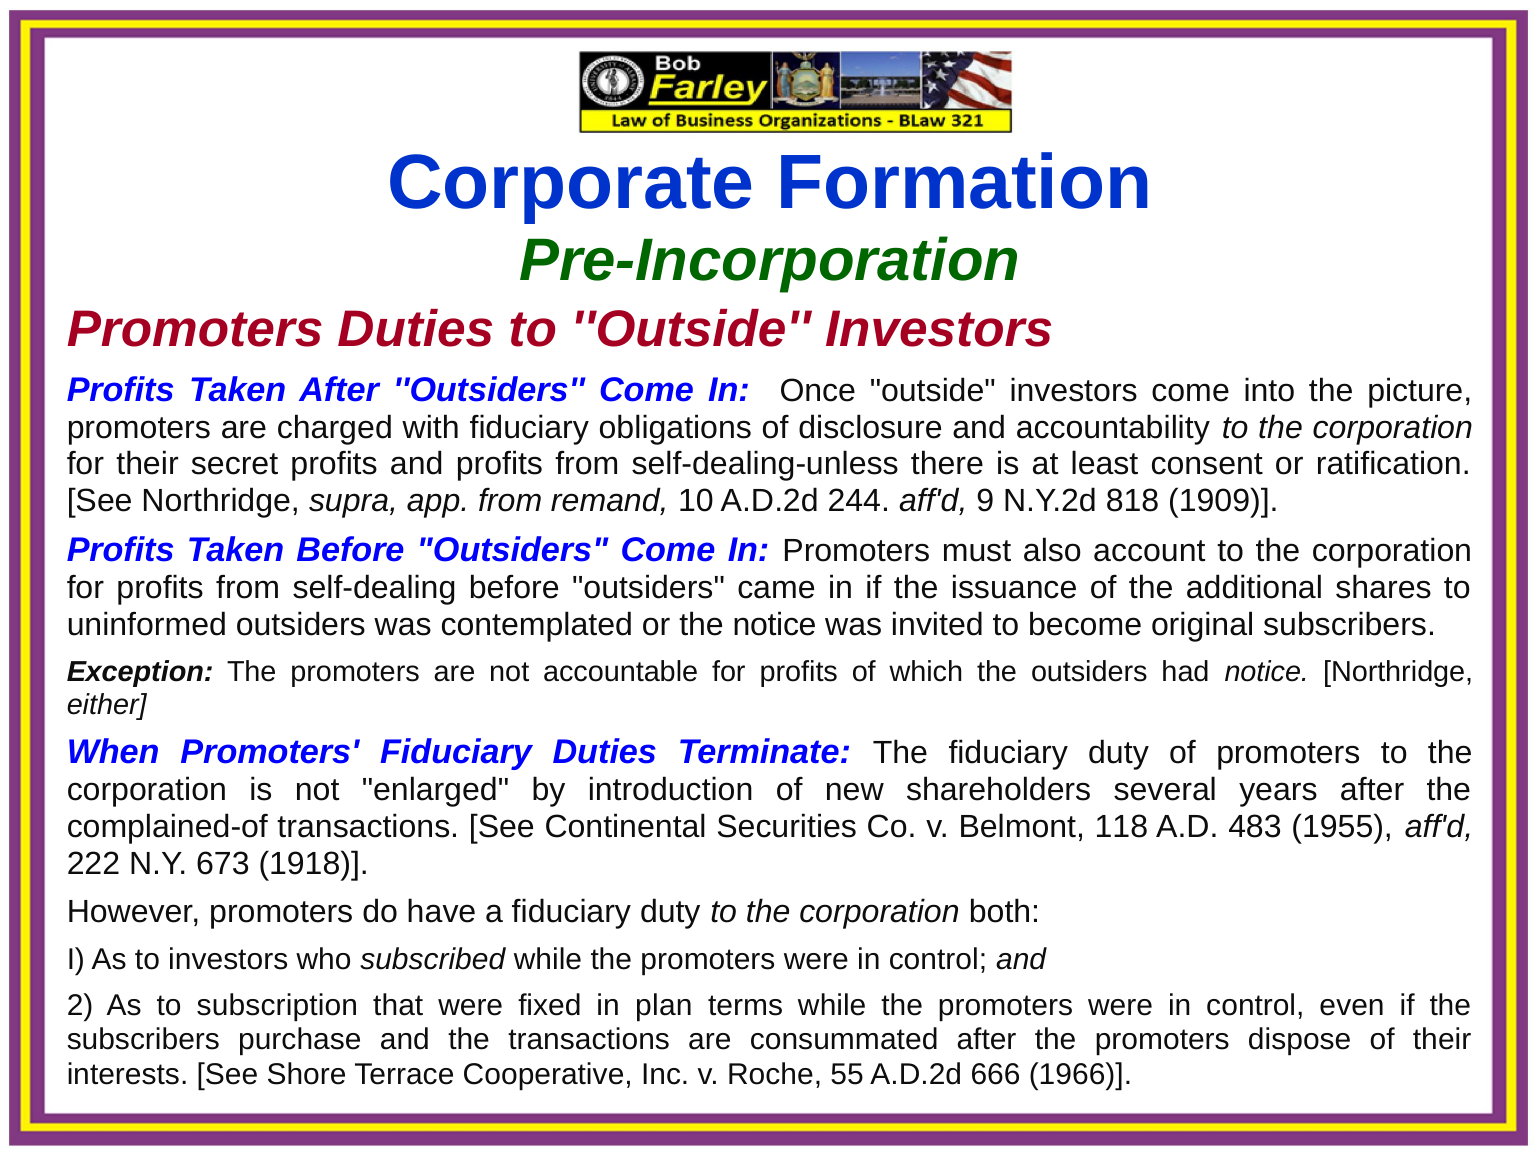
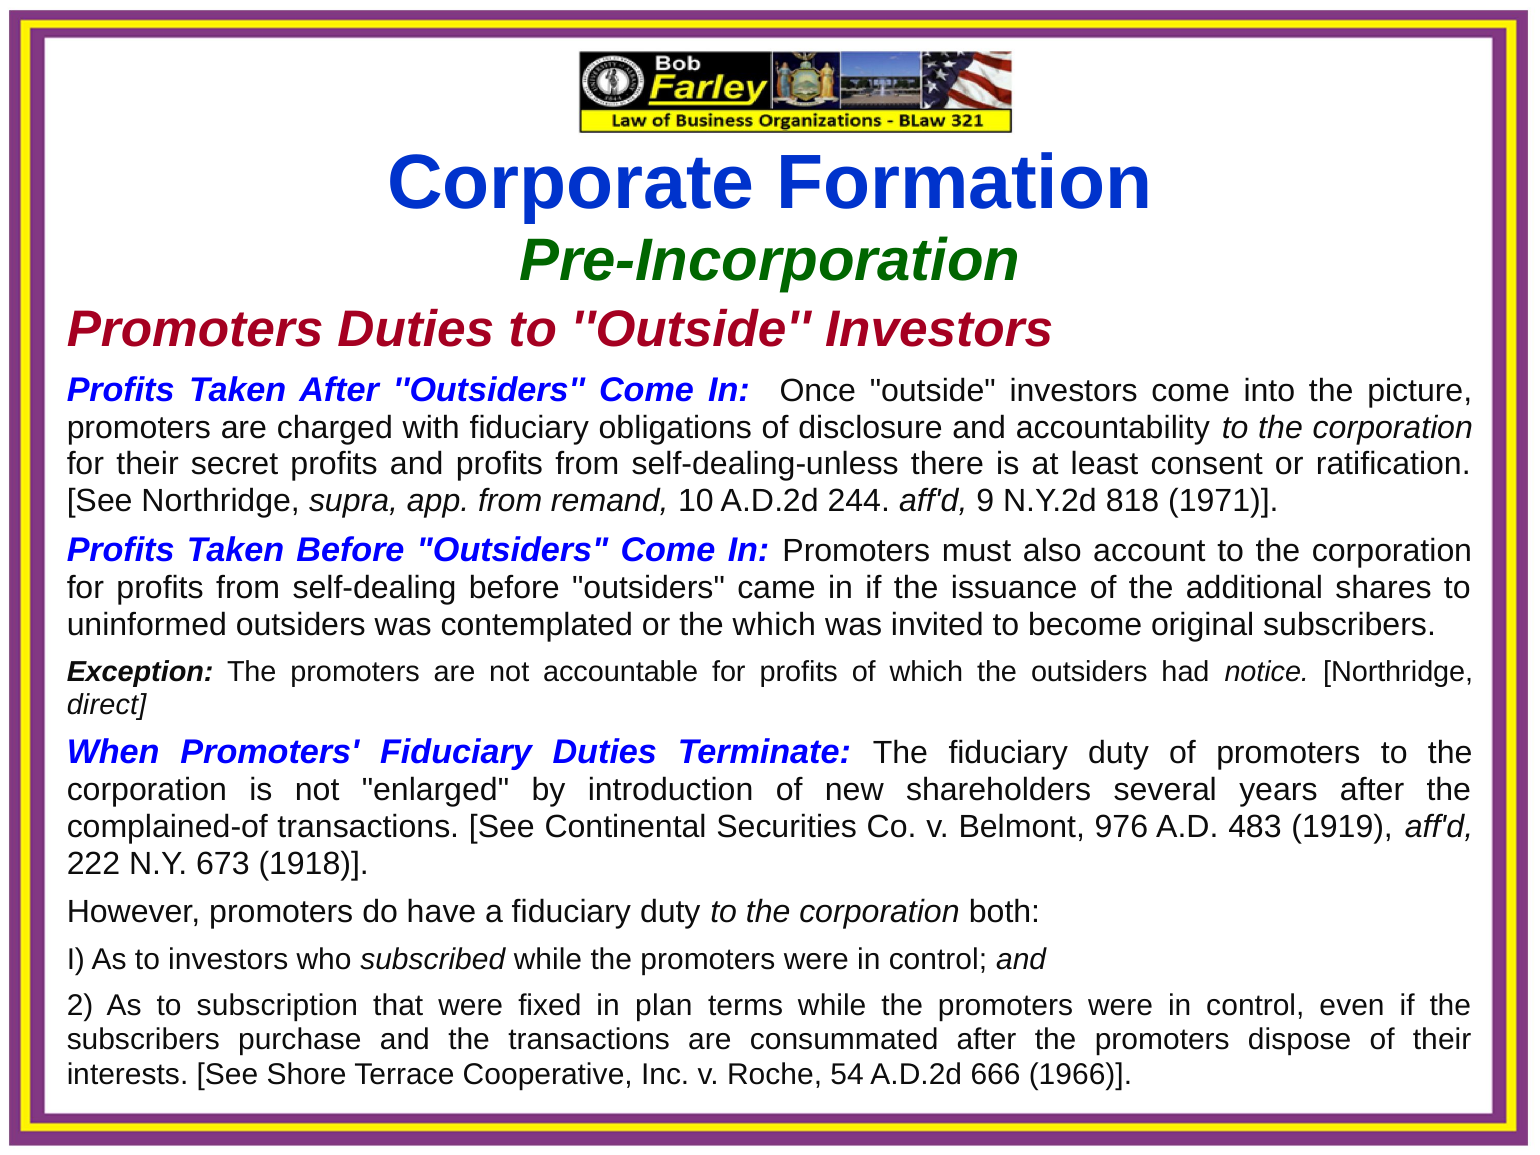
1909: 1909 -> 1971
the notice: notice -> which
either: either -> direct
118: 118 -> 976
1955: 1955 -> 1919
55: 55 -> 54
